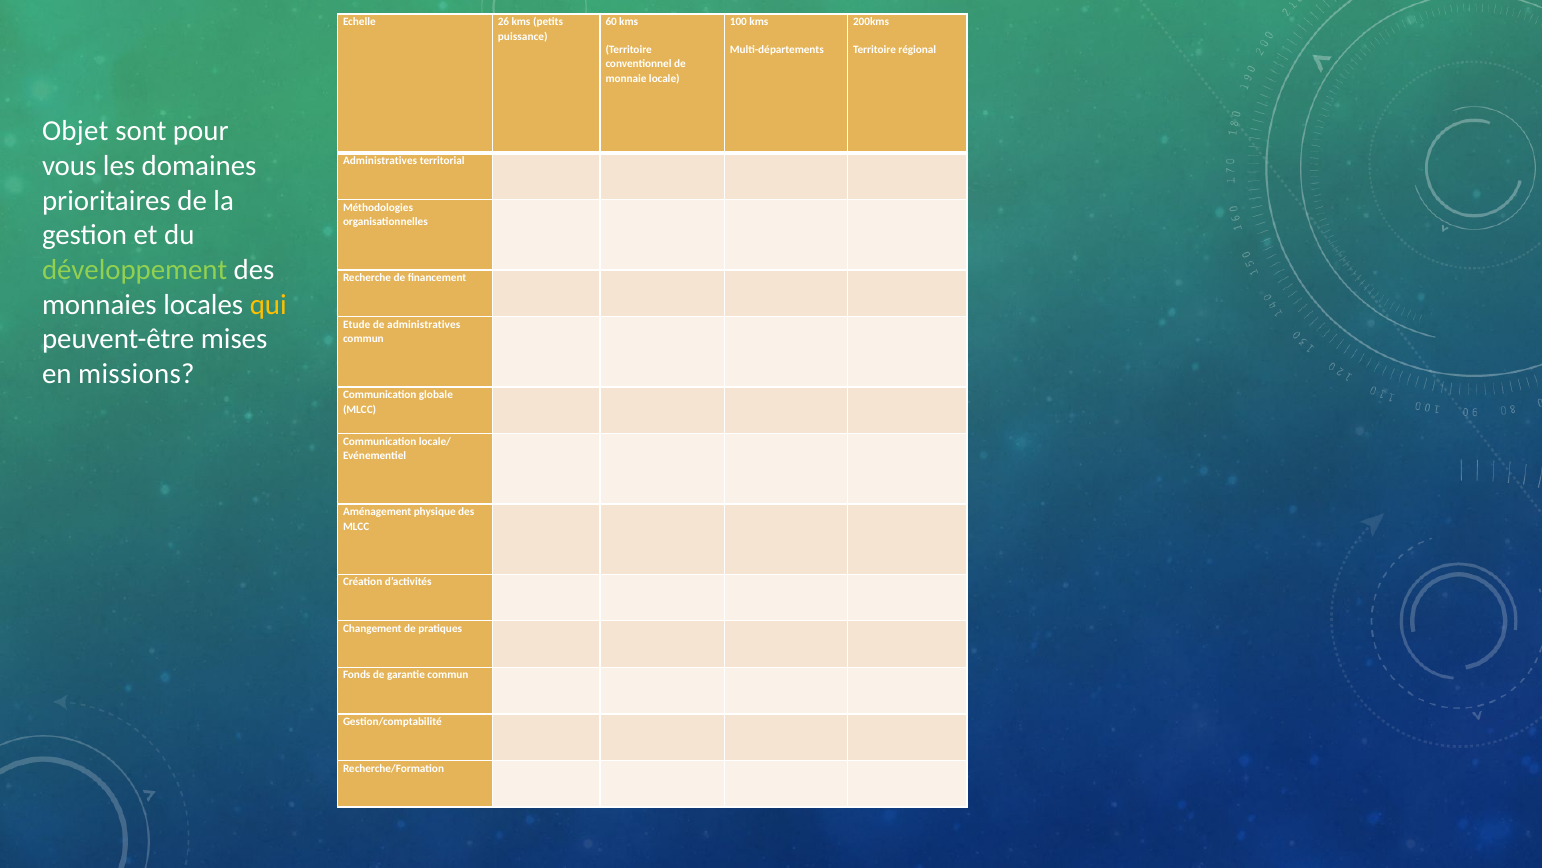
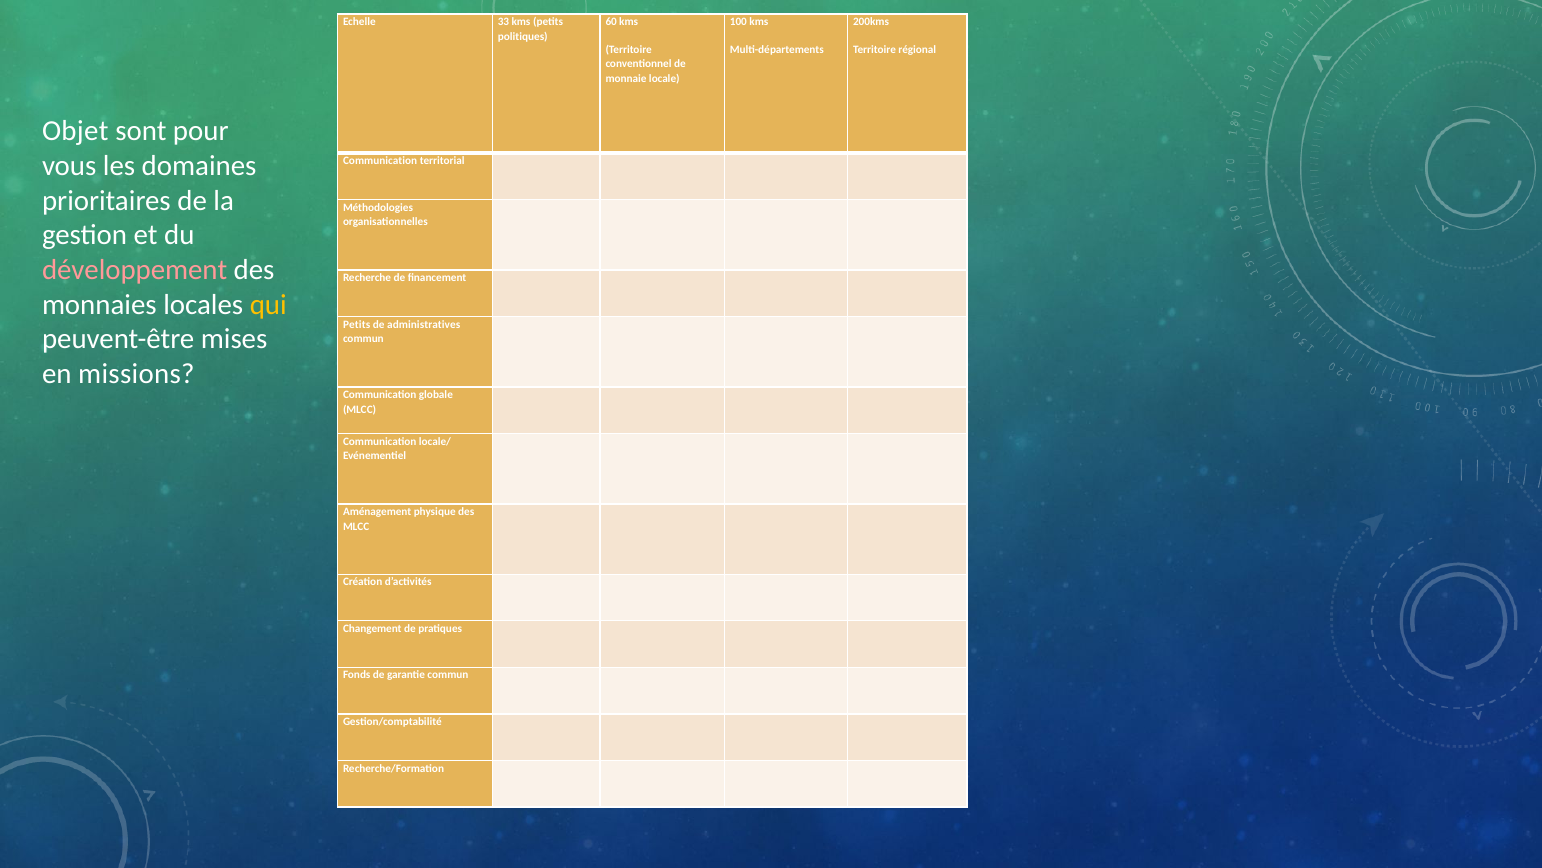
26: 26 -> 33
puissance: puissance -> politiques
Administratives at (380, 161): Administratives -> Communication
développement colour: light green -> pink
Etude at (357, 324): Etude -> Petits
